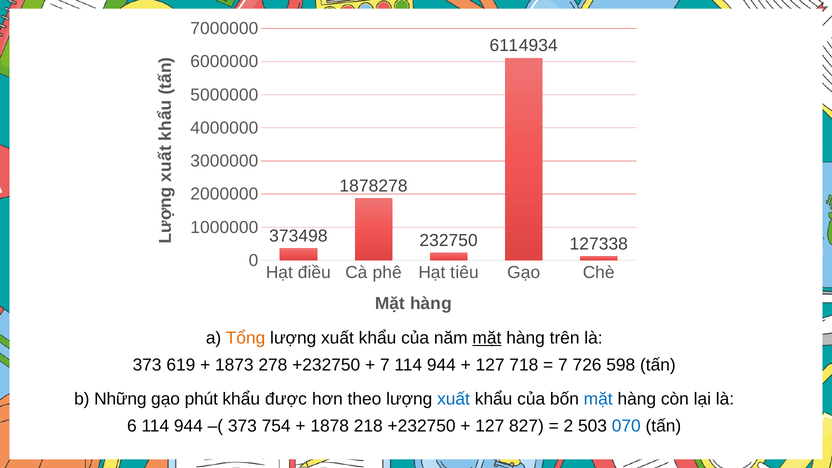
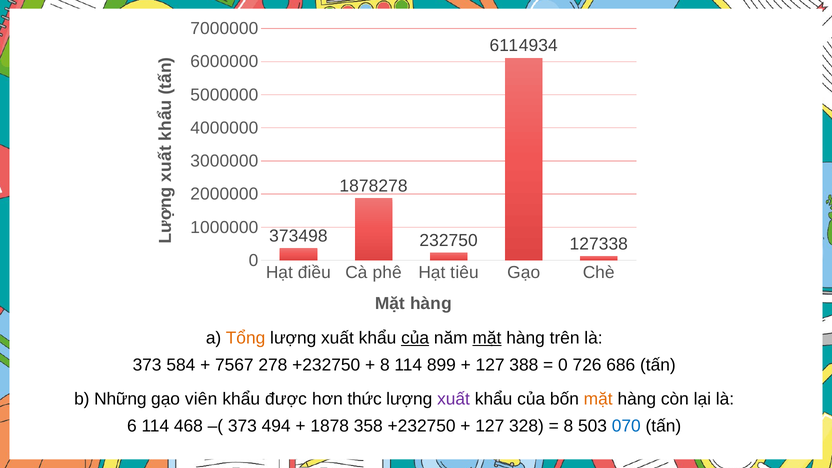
của at (415, 338) underline: none -> present
619: 619 -> 584
1873: 1873 -> 7567
7 at (385, 365): 7 -> 8
944 at (441, 365): 944 -> 899
718: 718 -> 388
7 at (563, 365): 7 -> 0
598: 598 -> 686
phút: phút -> viên
theo: theo -> thức
xuất at (454, 399) colour: blue -> purple
mặt at (598, 399) colour: blue -> orange
6 114 944: 944 -> 468
754: 754 -> 494
218: 218 -> 358
827: 827 -> 328
2 at (568, 426): 2 -> 8
